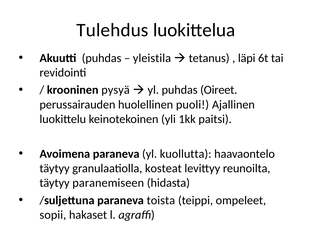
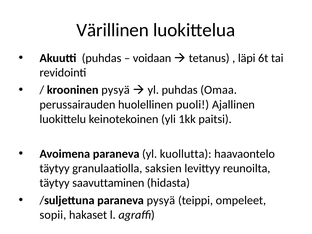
Tulehdus: Tulehdus -> Värillinen
yleistila: yleistila -> voidaan
Oireet: Oireet -> Omaa
kosteat: kosteat -> saksien
paranemiseen: paranemiseen -> saavuttaminen
paraneva toista: toista -> pysyä
